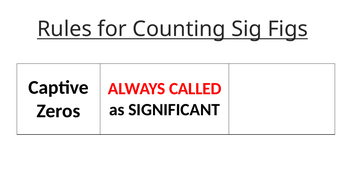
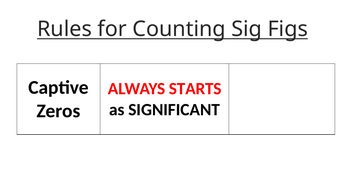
CALLED: CALLED -> STARTS
